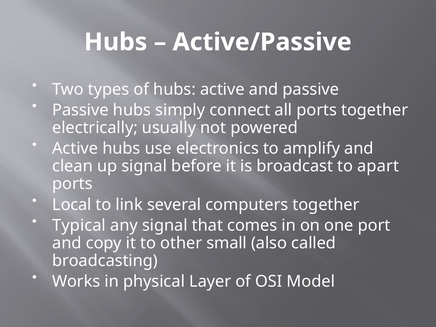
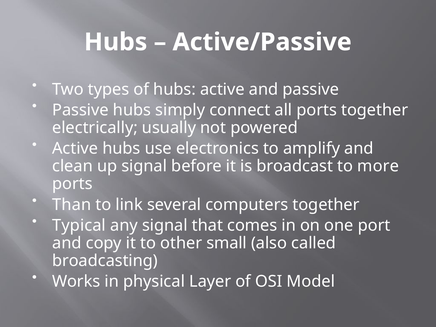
apart: apart -> more
Local: Local -> Than
